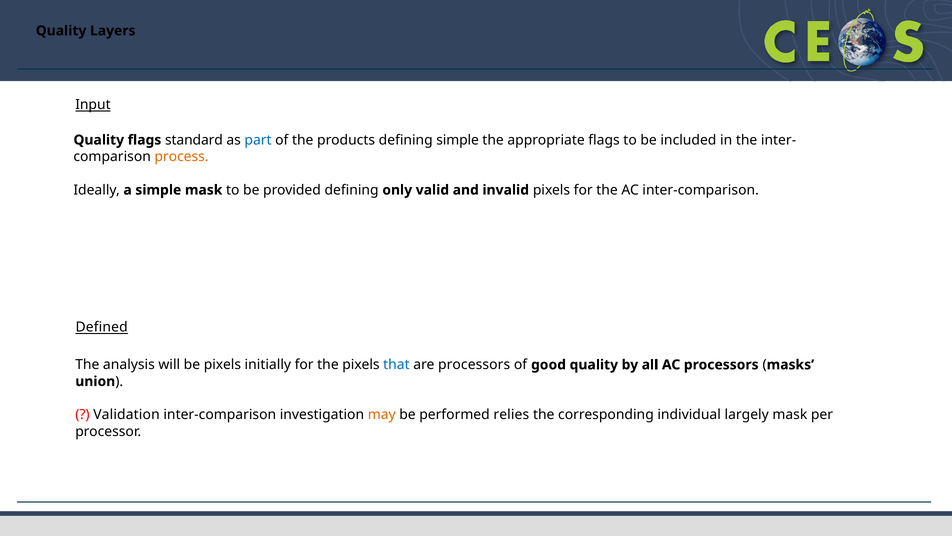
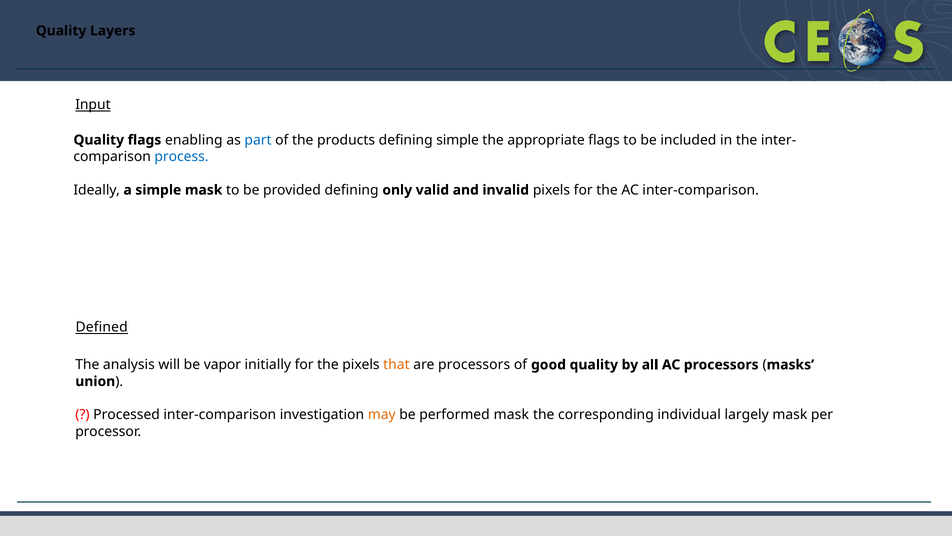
standard: standard -> enabling
process colour: orange -> blue
be pixels: pixels -> vapor
that colour: blue -> orange
Validation: Validation -> Processed
performed relies: relies -> mask
